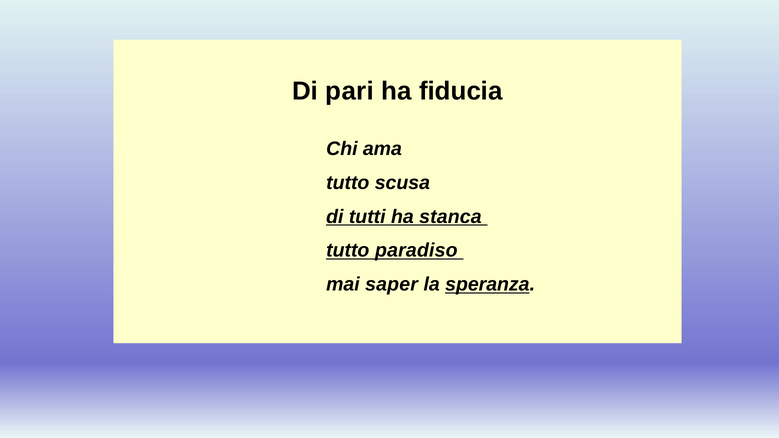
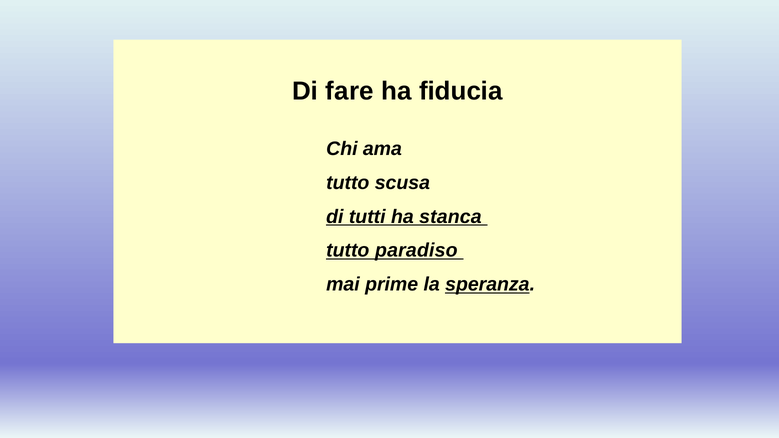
pari: pari -> fare
saper: saper -> prime
